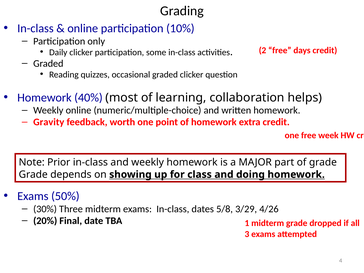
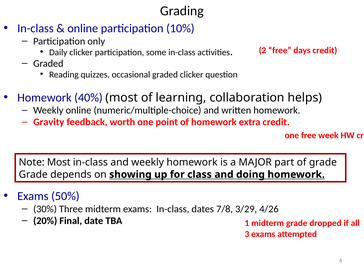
Note Prior: Prior -> Most
5/8: 5/8 -> 7/8
